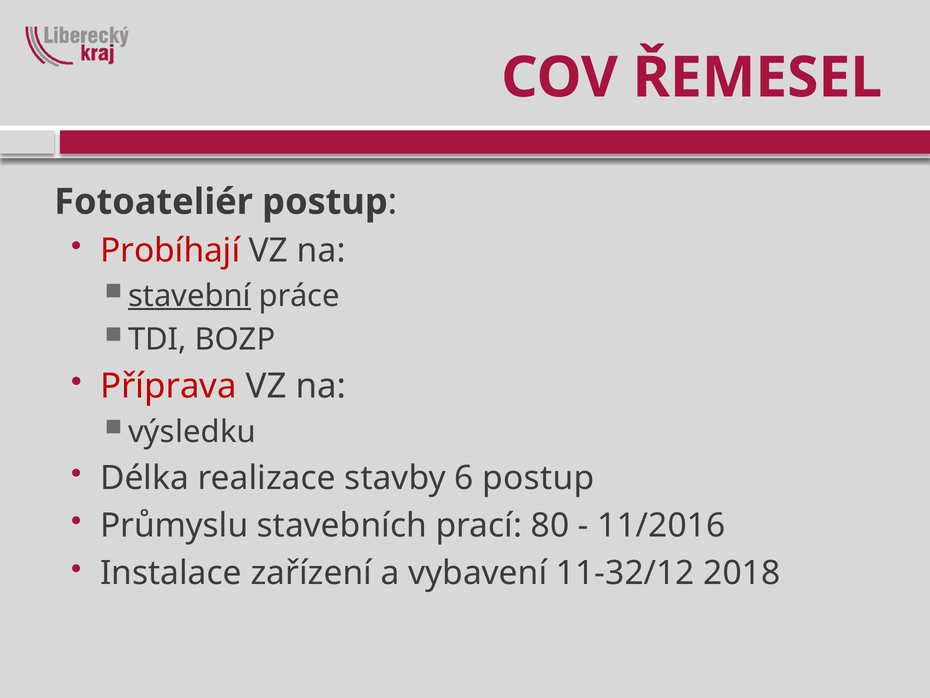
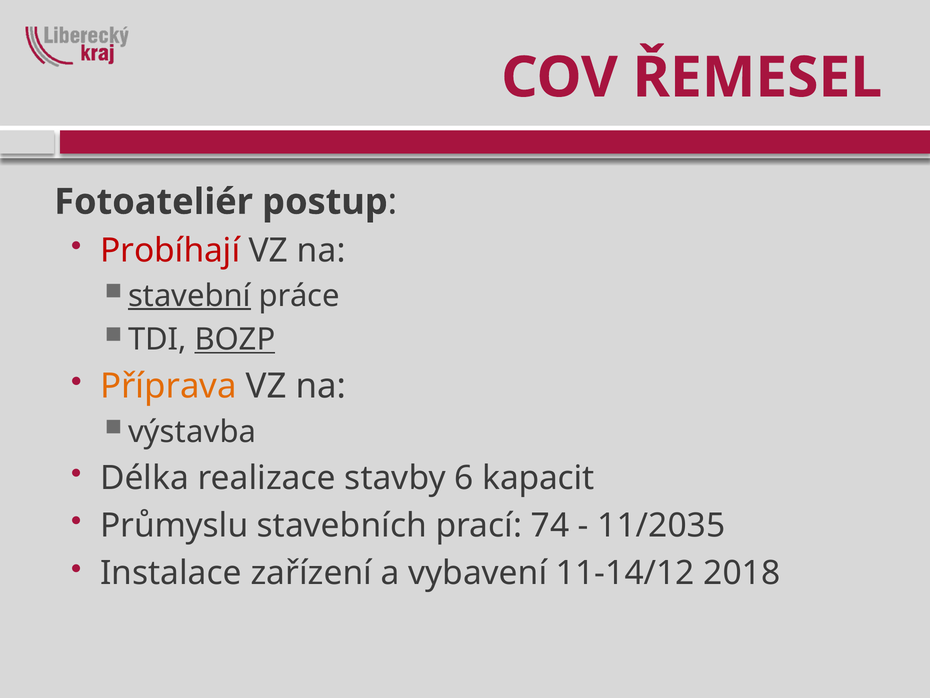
BOZP underline: none -> present
Příprava colour: red -> orange
výsledku: výsledku -> výstavba
6 postup: postup -> kapacit
80: 80 -> 74
11/2016: 11/2016 -> 11/2035
11-32/12: 11-32/12 -> 11-14/12
